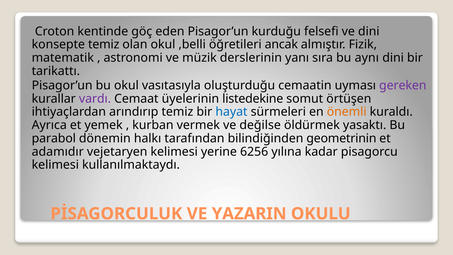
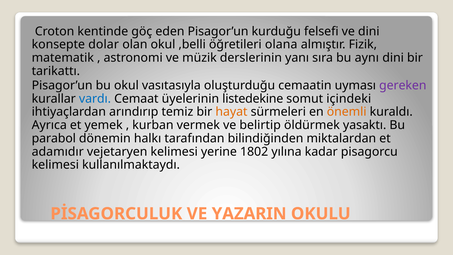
konsepte temiz: temiz -> dolar
ancak: ancak -> olana
vardı colour: purple -> blue
örtüşen: örtüşen -> içindeki
hayat colour: blue -> orange
değilse: değilse -> belirtip
geometrinin: geometrinin -> miktalardan
6256: 6256 -> 1802
